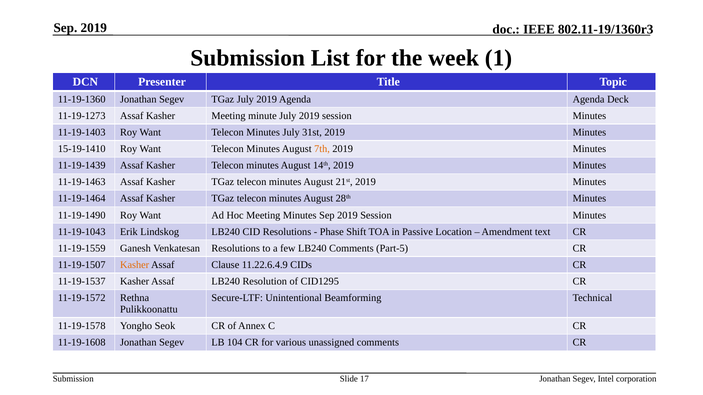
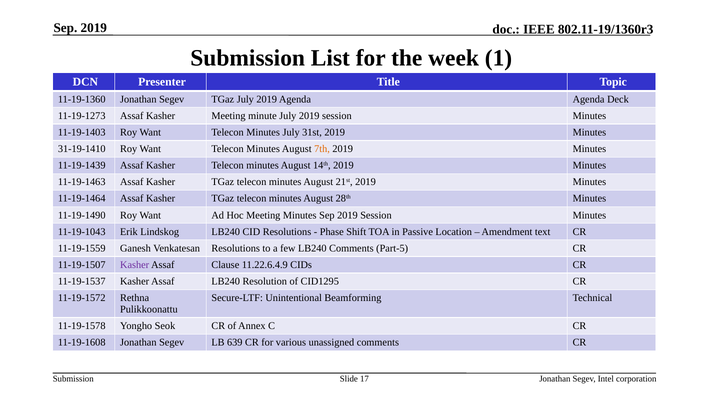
15-19-1410: 15-19-1410 -> 31-19-1410
Kasher at (135, 265) colour: orange -> purple
104: 104 -> 639
